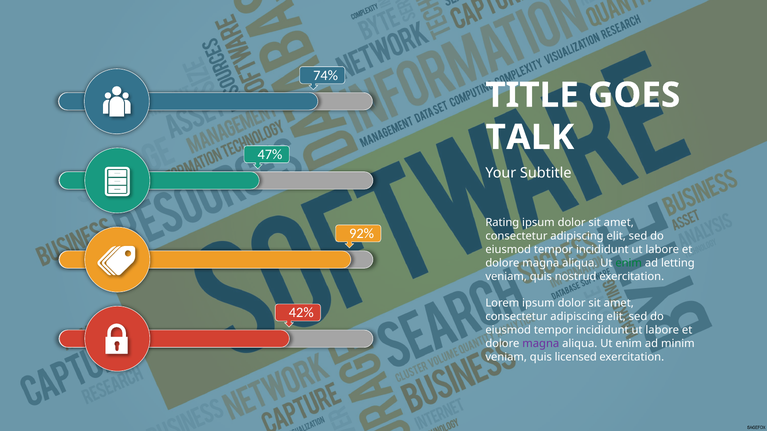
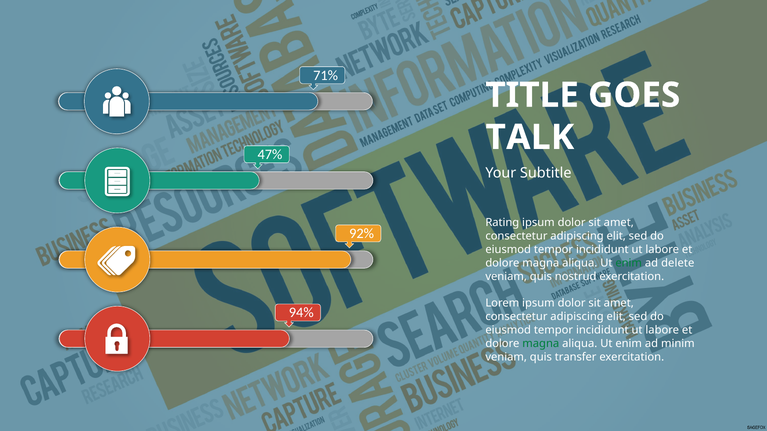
74%: 74% -> 71%
letting: letting -> delete
42%: 42% -> 94%
magna at (541, 344) colour: purple -> green
licensed: licensed -> transfer
